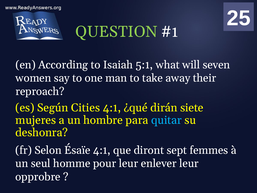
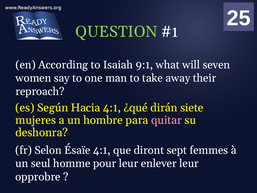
5:1: 5:1 -> 9:1
Cities: Cities -> Hacia
quitar colour: light blue -> pink
